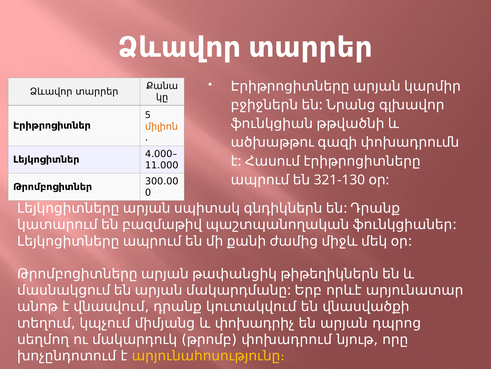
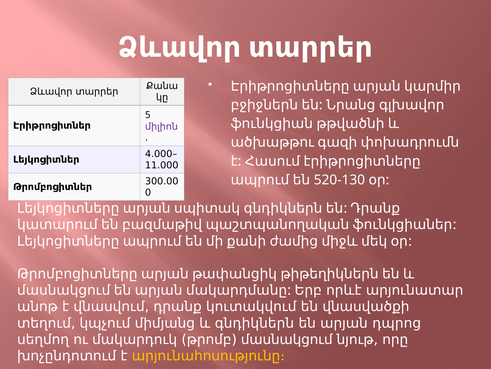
միլիոն colour: orange -> purple
321-130: 321-130 -> 520-130
և փոխադրիչ: փոխադրիչ -> գնդիկներն
թրոմբ փոխադրում: փոխադրում -> մասնակցում
